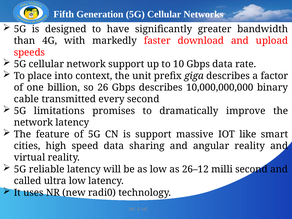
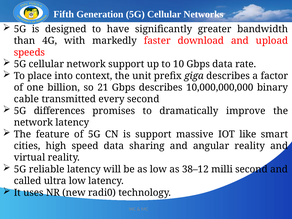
26: 26 -> 21
limitations: limitations -> differences
26–12: 26–12 -> 38–12
